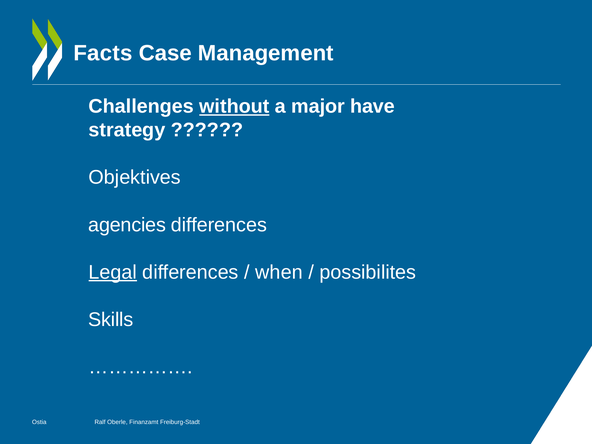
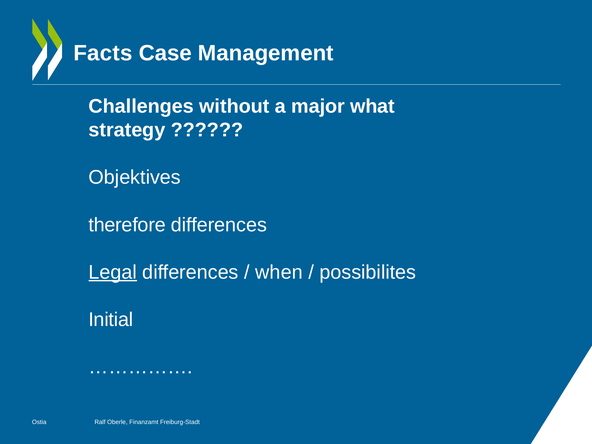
without underline: present -> none
have: have -> what
agencies: agencies -> therefore
Skills: Skills -> Initial
